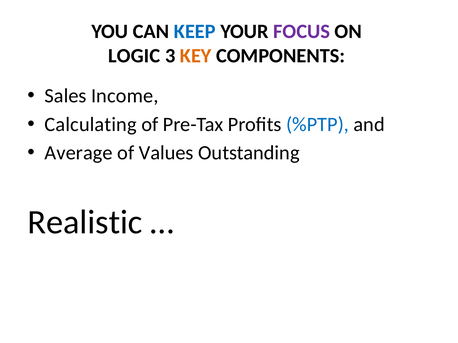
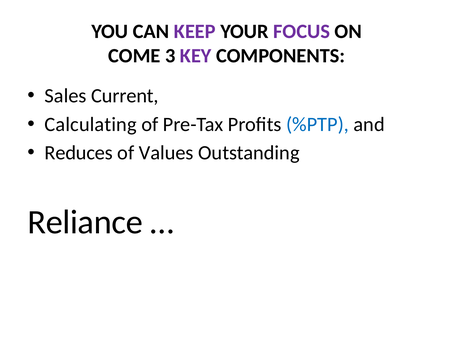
KEEP colour: blue -> purple
LOGIC: LOGIC -> COME
KEY colour: orange -> purple
Income: Income -> Current
Average: Average -> Reduces
Realistic: Realistic -> Reliance
